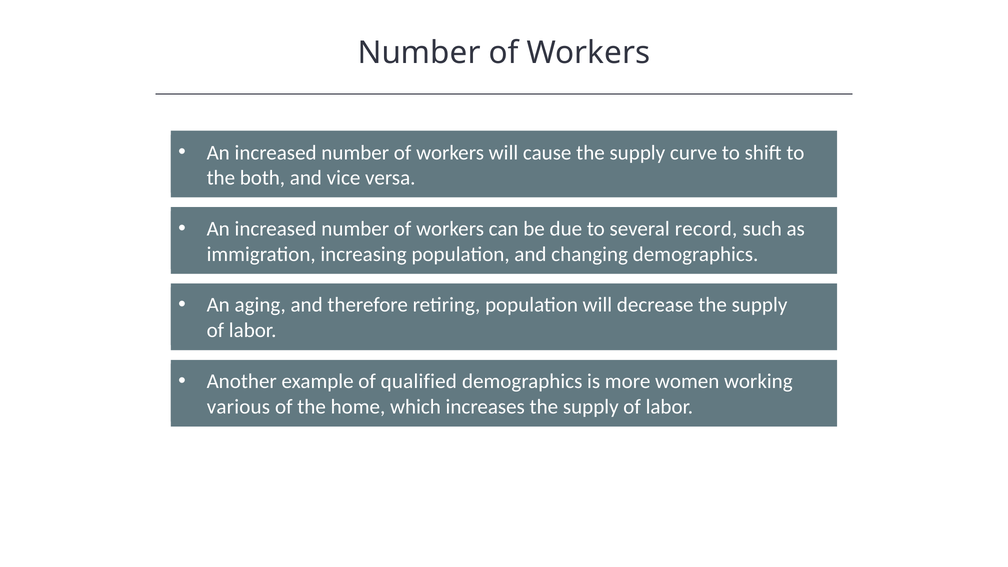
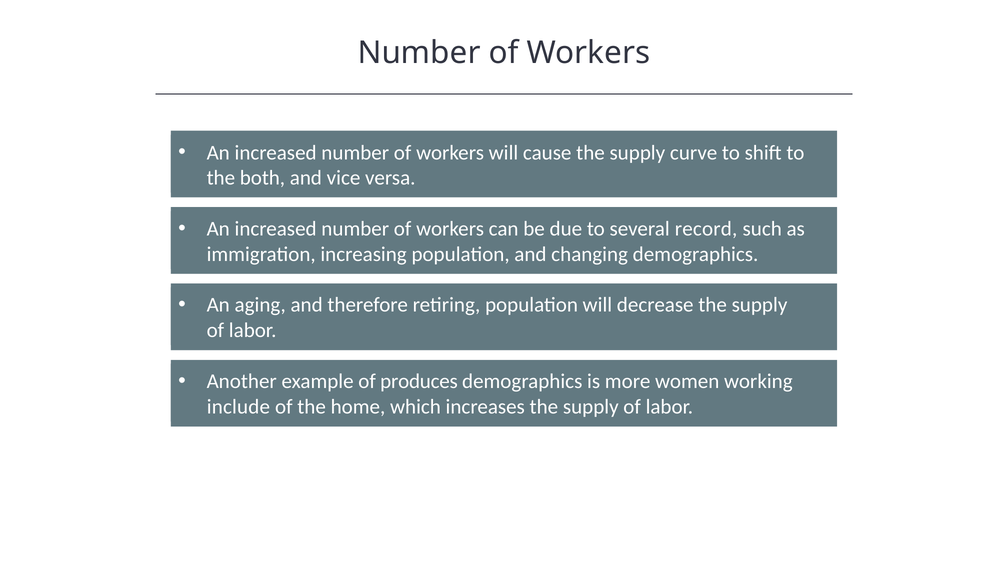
qualified: qualified -> produces
various: various -> include
